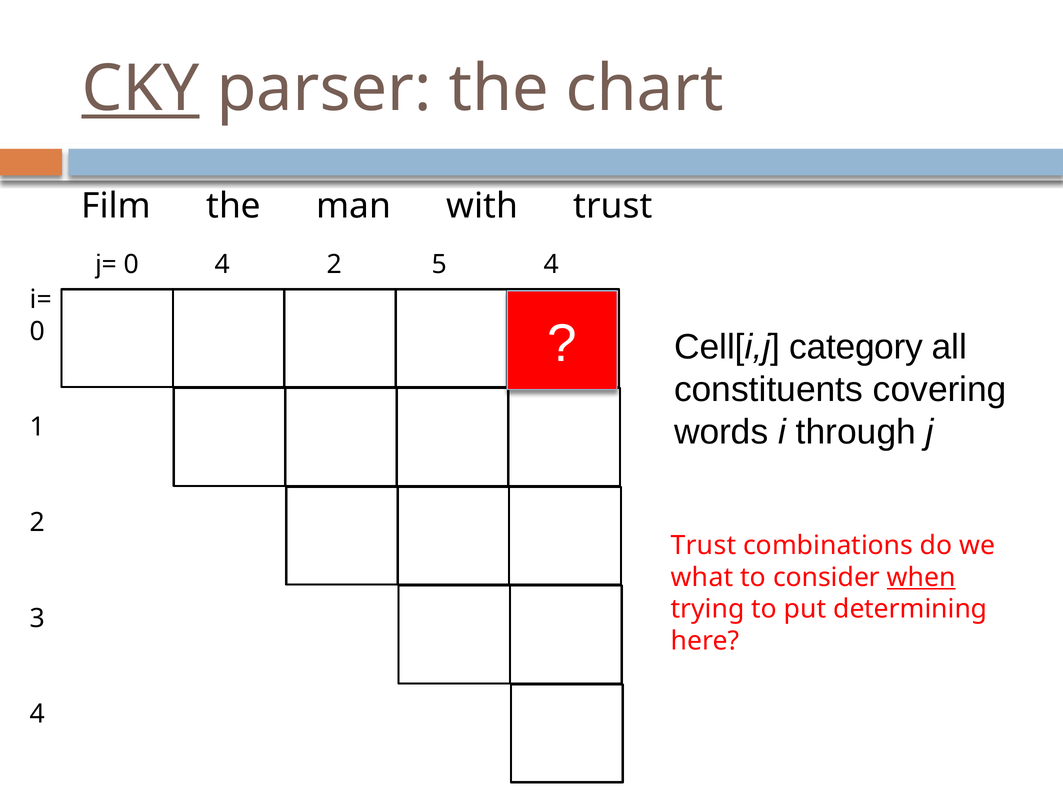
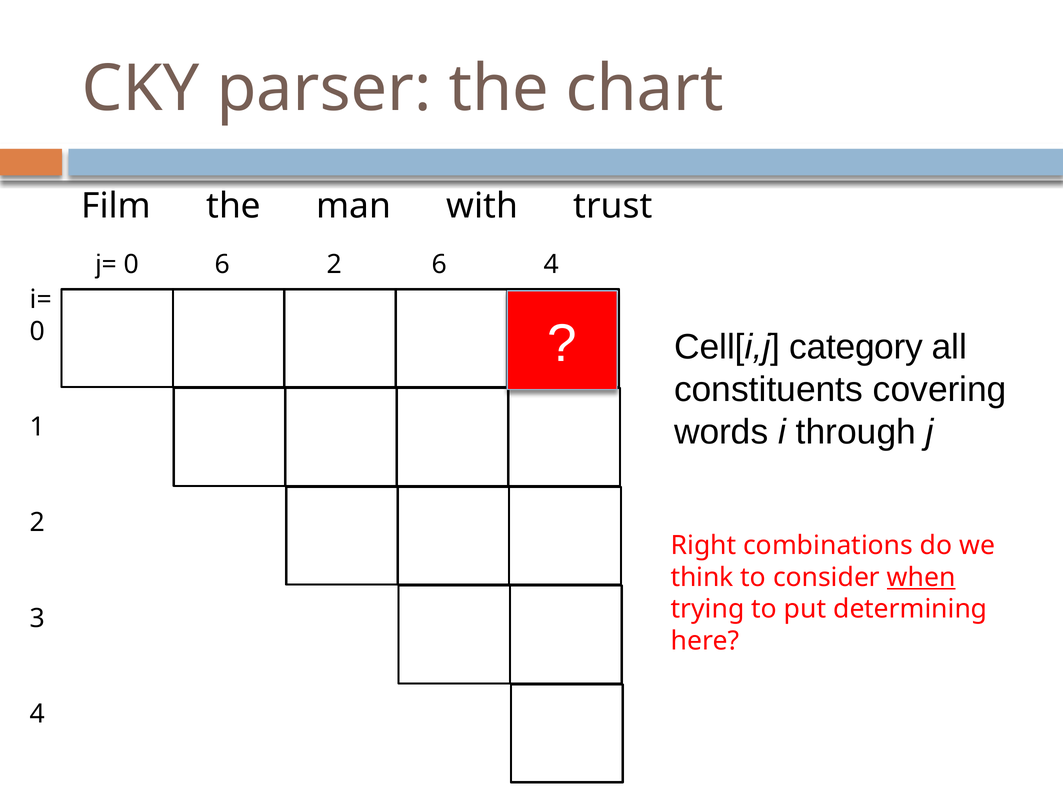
CKY underline: present -> none
0 4: 4 -> 6
2 5: 5 -> 6
Trust at (703, 546): Trust -> Right
what: what -> think
